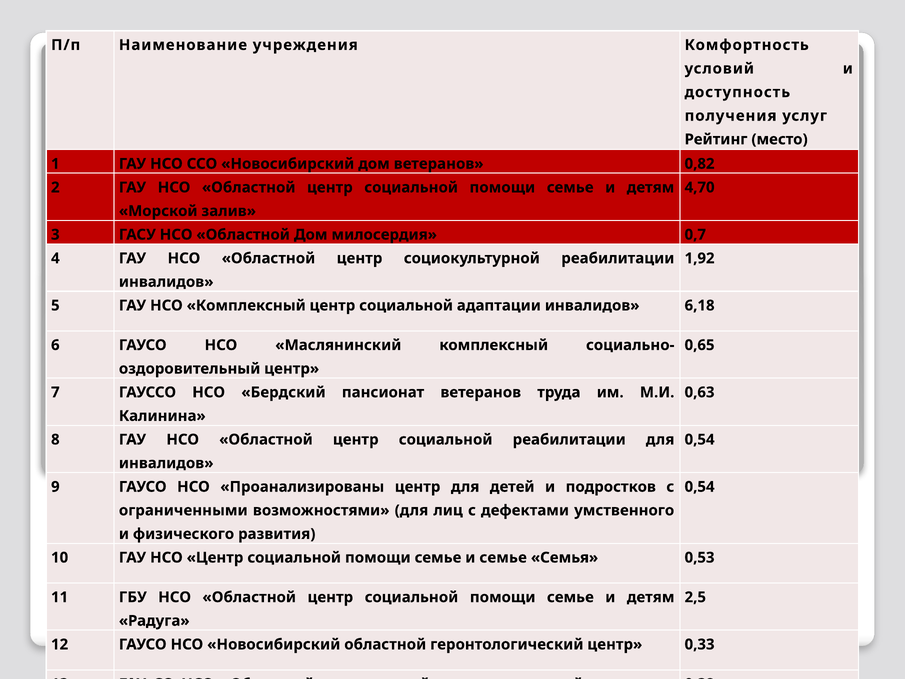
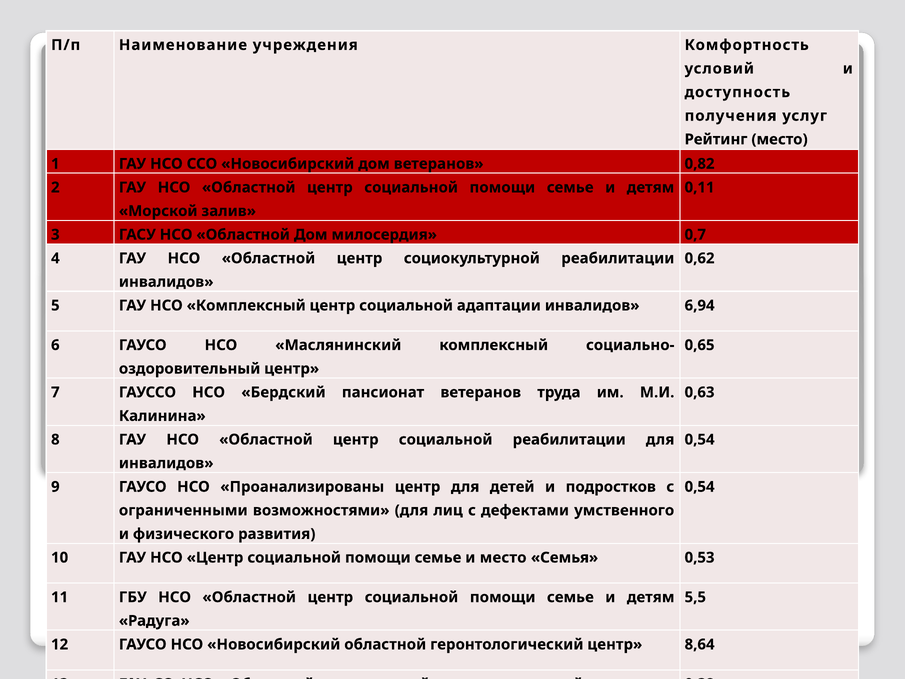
4,70: 4,70 -> 0,11
1,92: 1,92 -> 0,62
6,18: 6,18 -> 6,94
и семье: семье -> место
2,5: 2,5 -> 5,5
0,33: 0,33 -> 8,64
